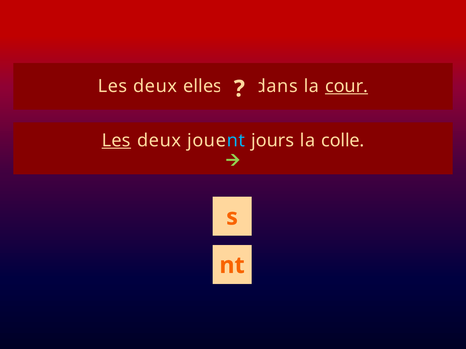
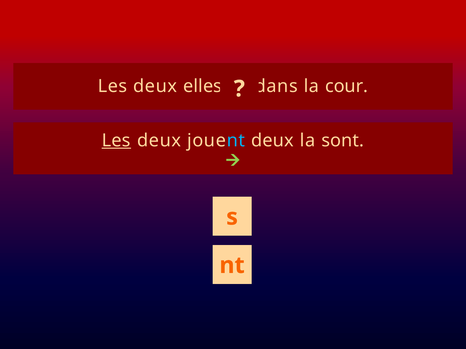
cour underline: present -> none
jouent jours: jours -> deux
colle: colle -> sont
